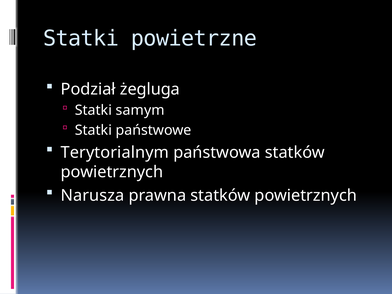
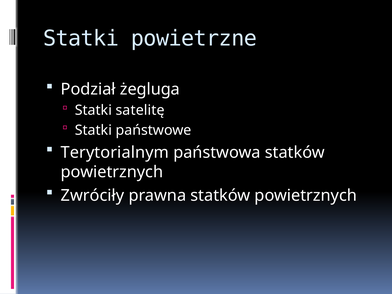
samym: samym -> satelitę
Narusza: Narusza -> Zwróciły
